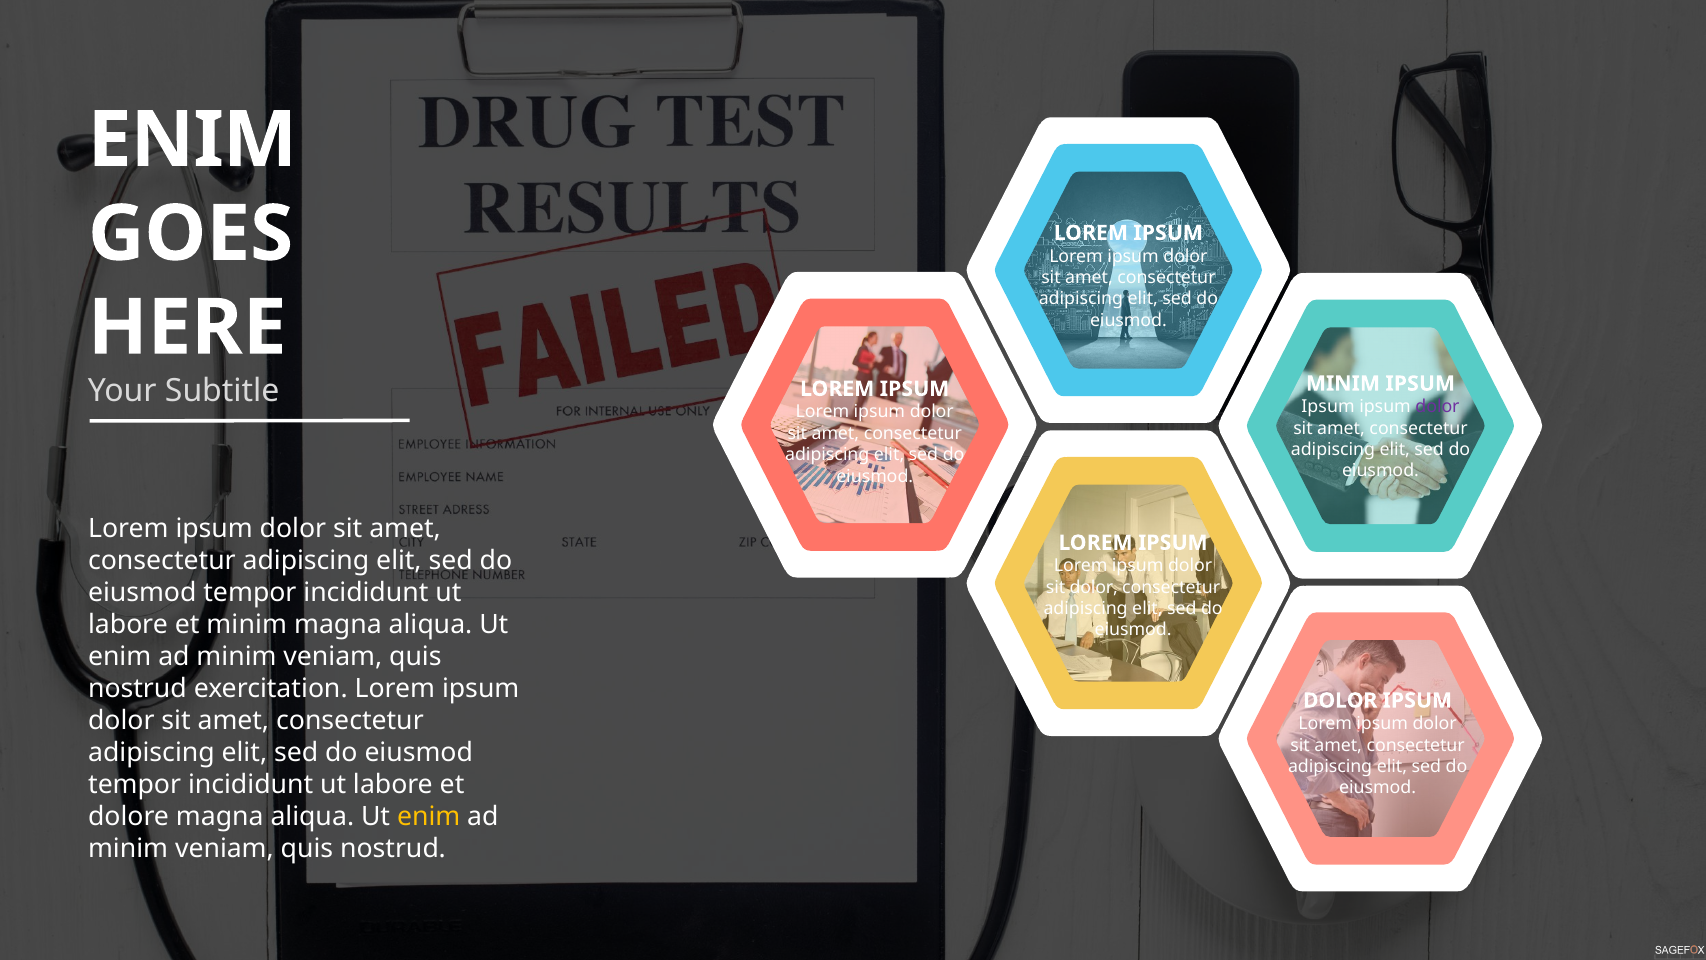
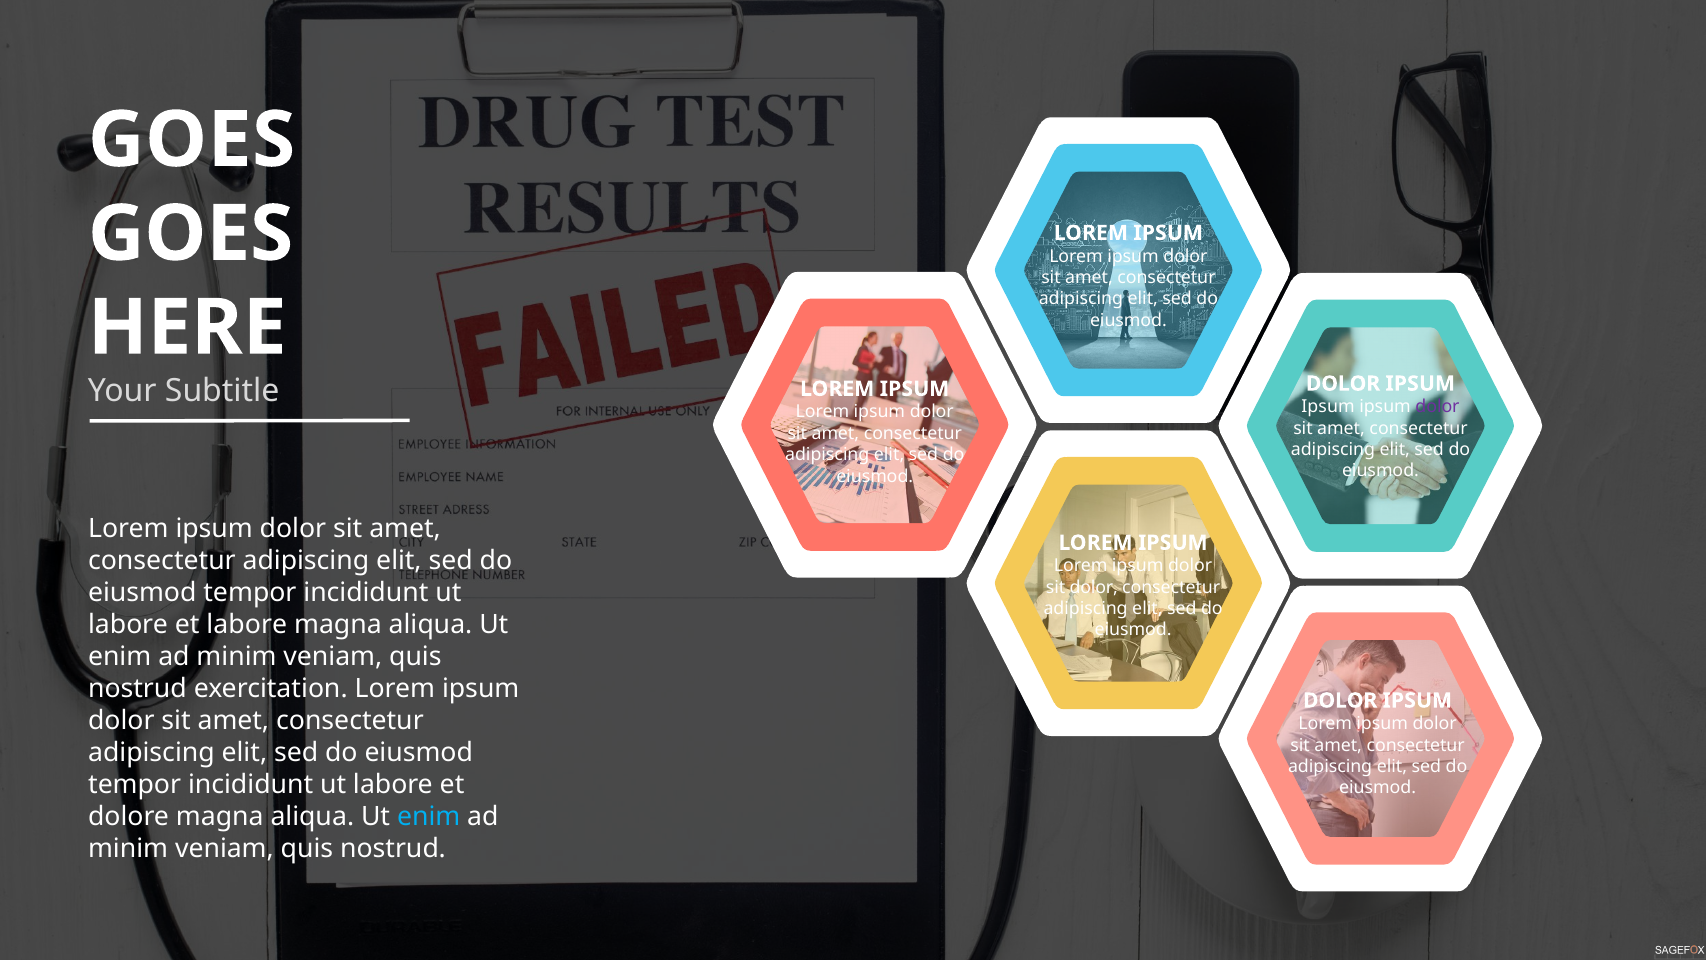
ENIM at (192, 140): ENIM -> GOES
MINIM at (1343, 384): MINIM -> DOLOR
et minim: minim -> labore
enim at (429, 816) colour: yellow -> light blue
